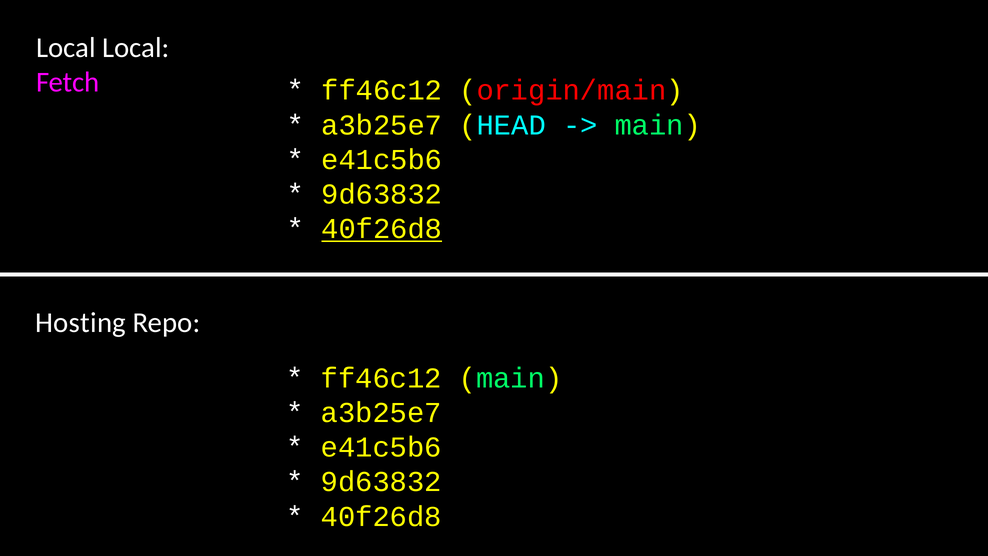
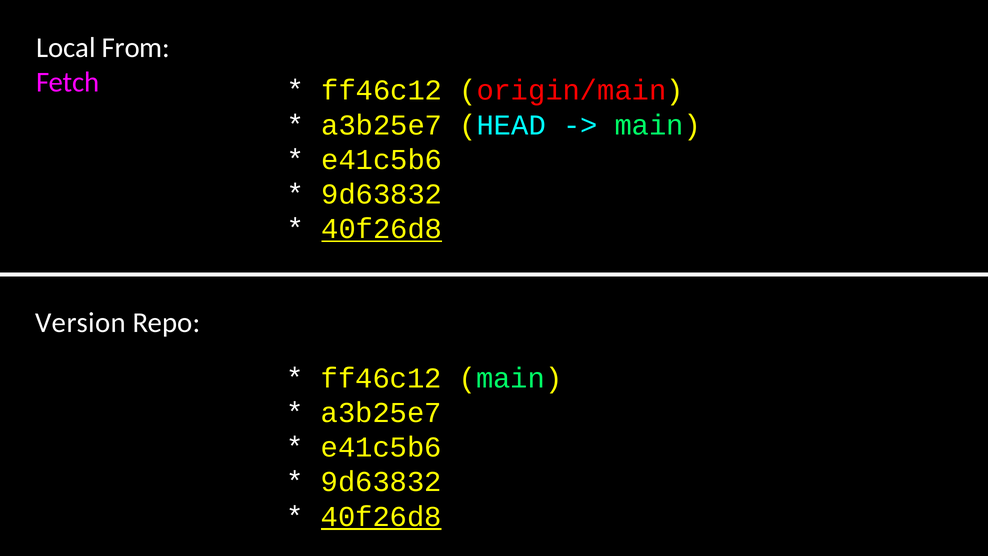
Local Local: Local -> From
Hosting: Hosting -> Version
40f26d8 at (381, 516) underline: none -> present
